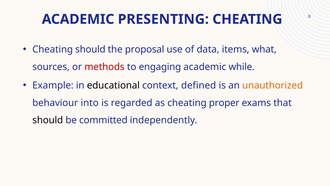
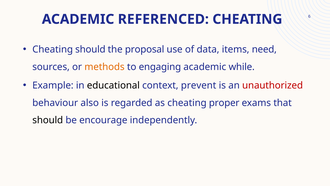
PRESENTING: PRESENTING -> REFERENCED
what: what -> need
methods colour: red -> orange
defined: defined -> prevent
unauthorized colour: orange -> red
into: into -> also
committed: committed -> encourage
